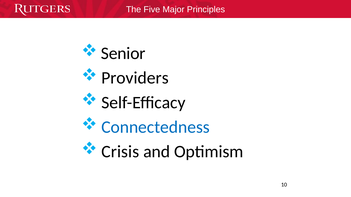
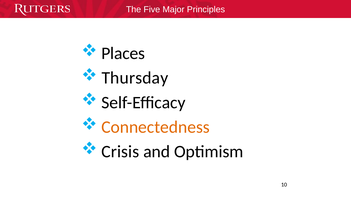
Senior: Senior -> Places
Providers: Providers -> Thursday
Connectedness colour: blue -> orange
